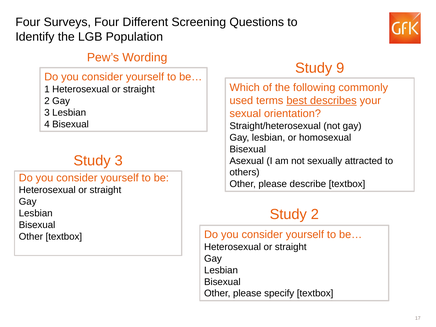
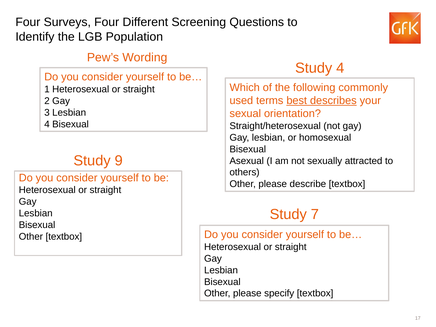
Study 9: 9 -> 4
Study 3: 3 -> 9
Study 2: 2 -> 7
